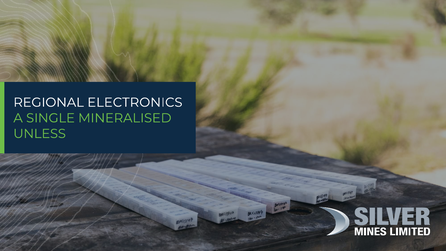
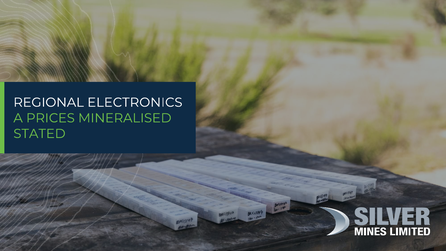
SINGLE: SINGLE -> PRICES
UNLESS: UNLESS -> STATED
